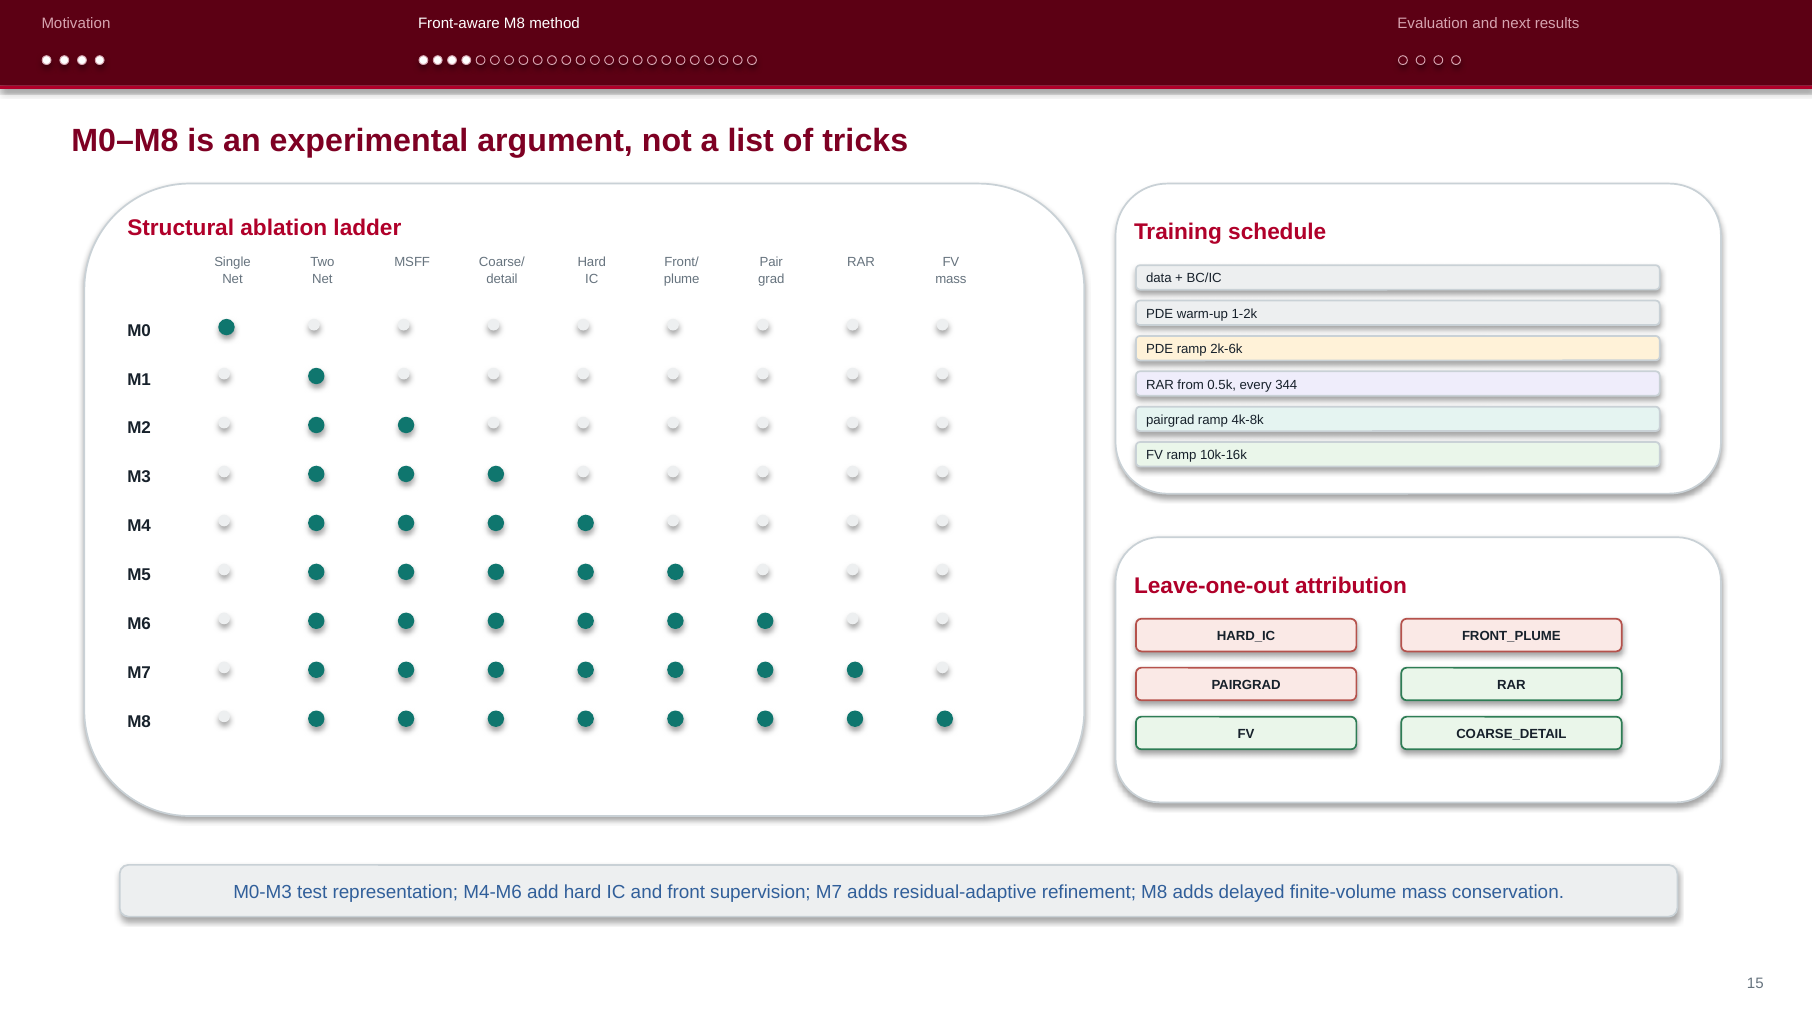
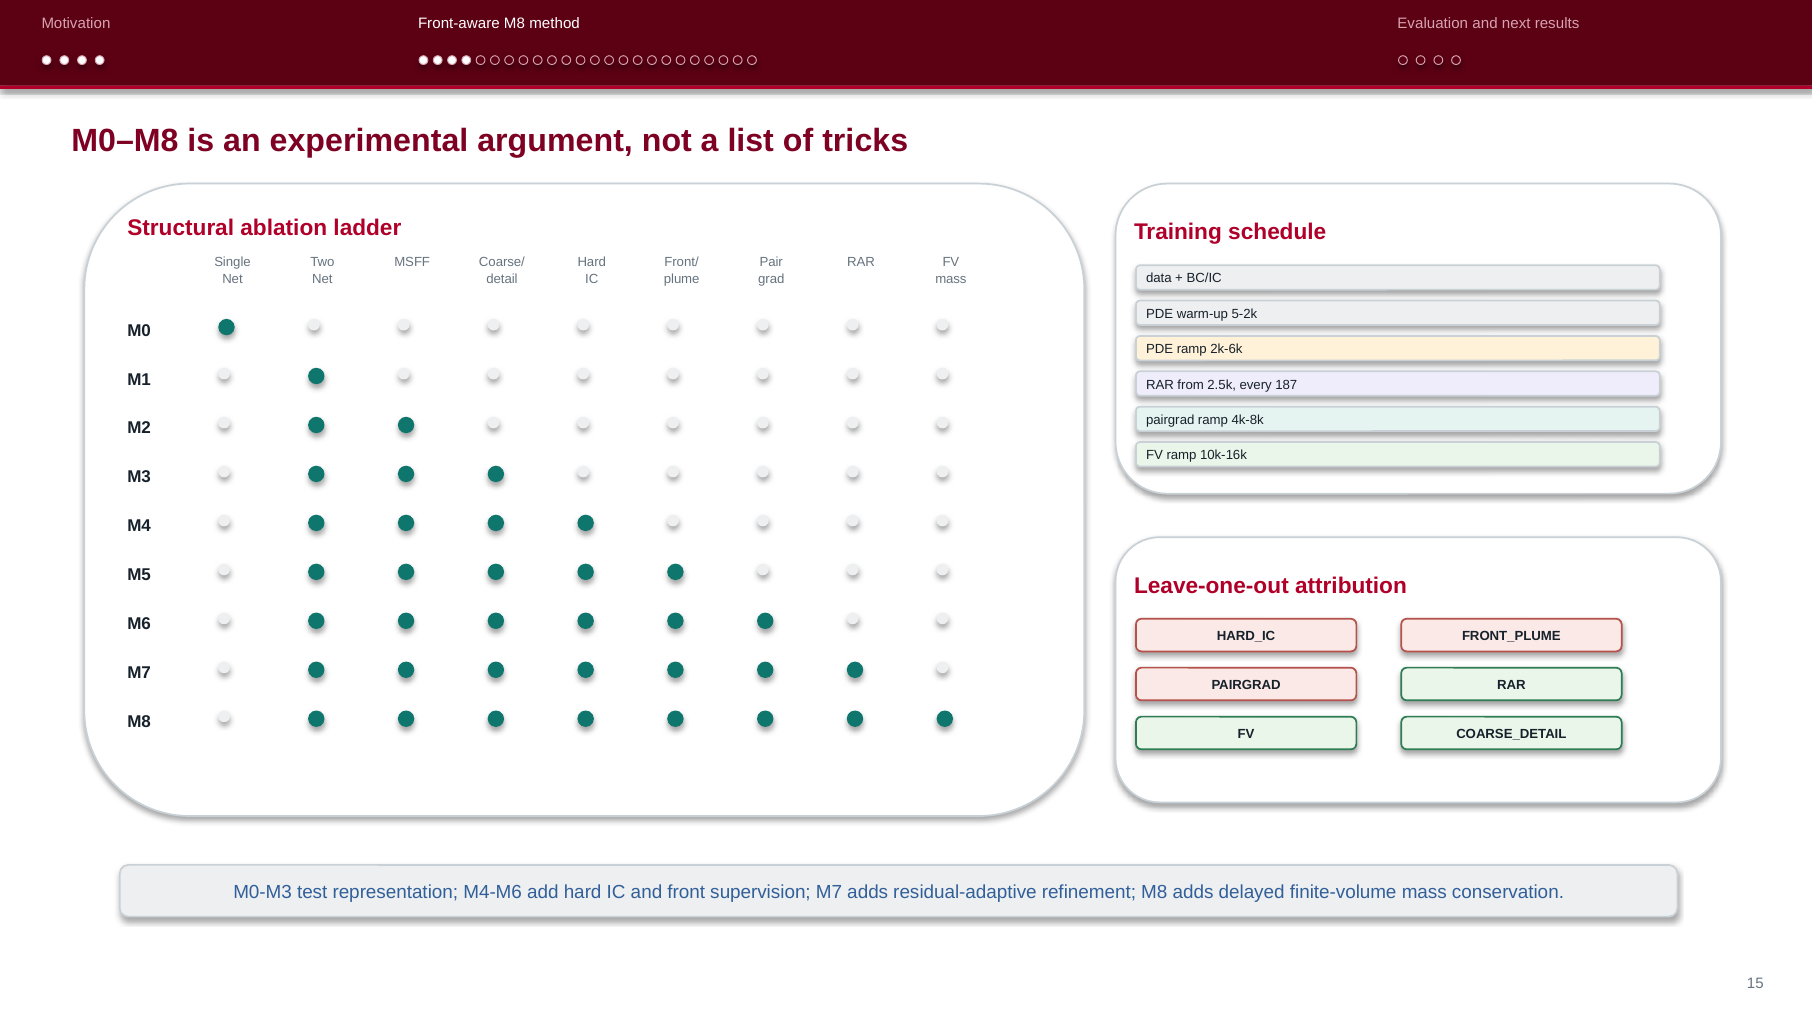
1-2k: 1-2k -> 5-2k
0.5k: 0.5k -> 2.5k
344: 344 -> 187
